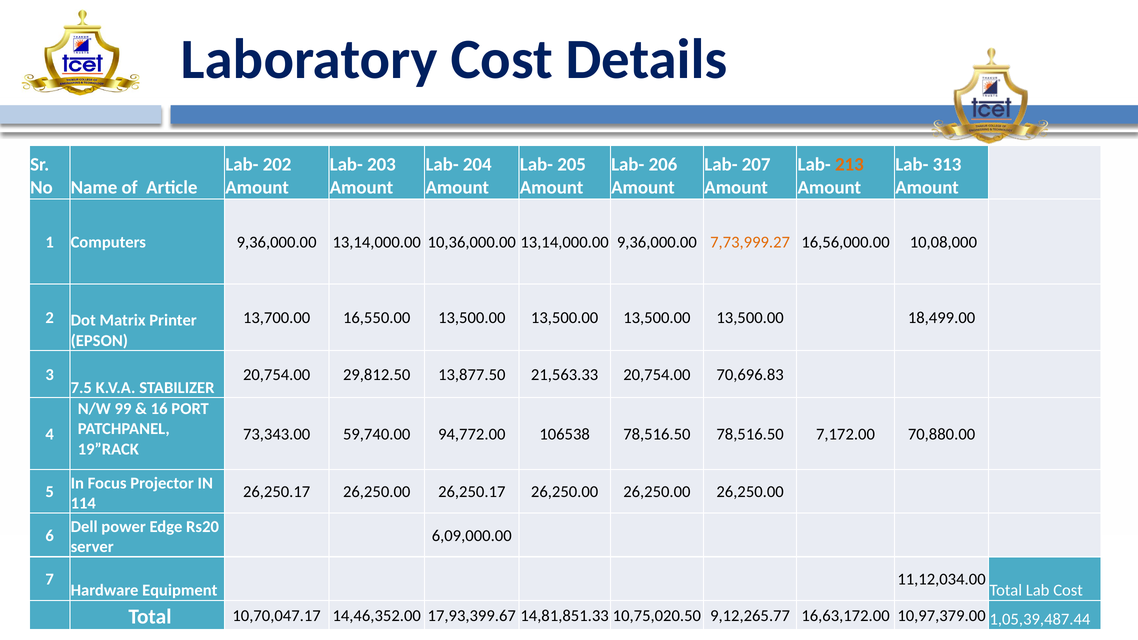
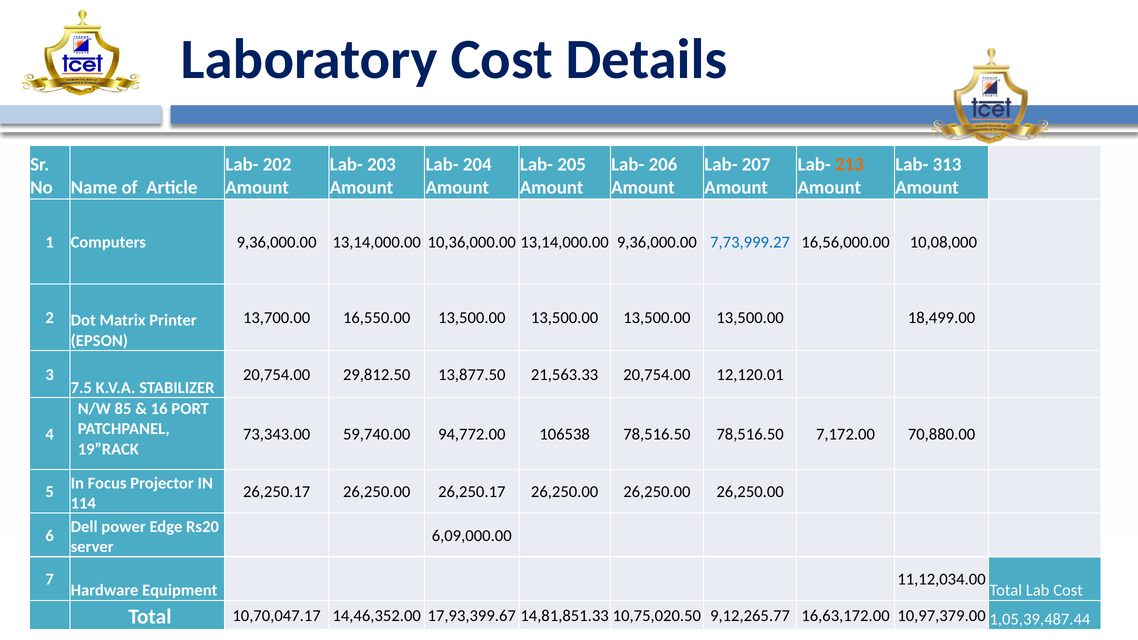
7,73,999.27 colour: orange -> blue
70,696.83: 70,696.83 -> 12,120.01
99: 99 -> 85
